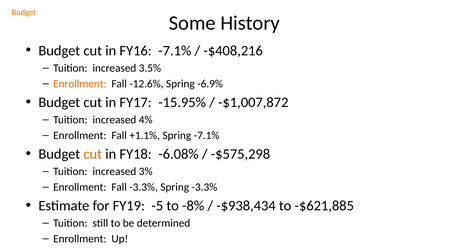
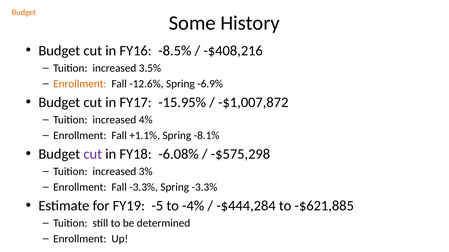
FY16 -7.1%: -7.1% -> -8.5%
Spring -7.1%: -7.1% -> -8.1%
cut at (93, 154) colour: orange -> purple
-8%: -8% -> -4%
-$938,434: -$938,434 -> -$444,284
